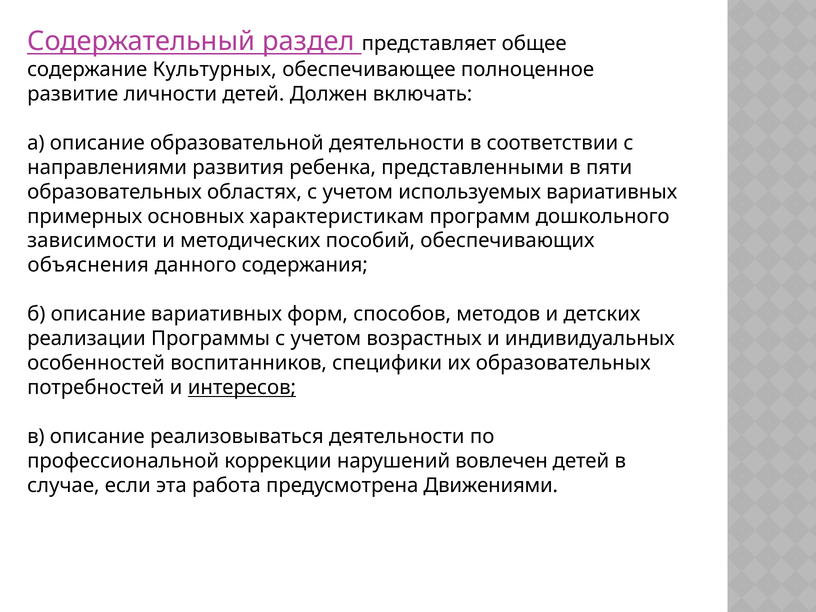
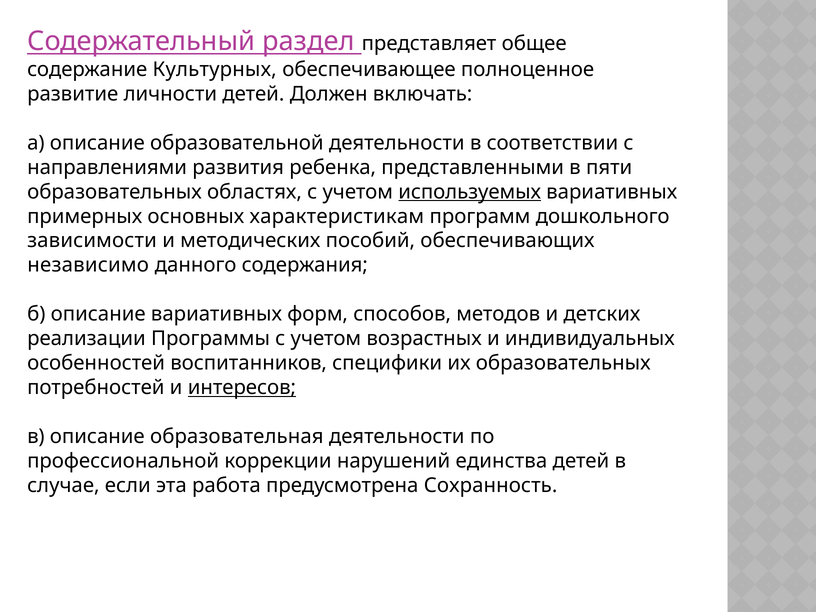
используемых underline: none -> present
объяснения: объяснения -> независимо
реализовываться: реализовываться -> образовательная
вовлечен: вовлечен -> единства
Движениями: Движениями -> Сохранность
